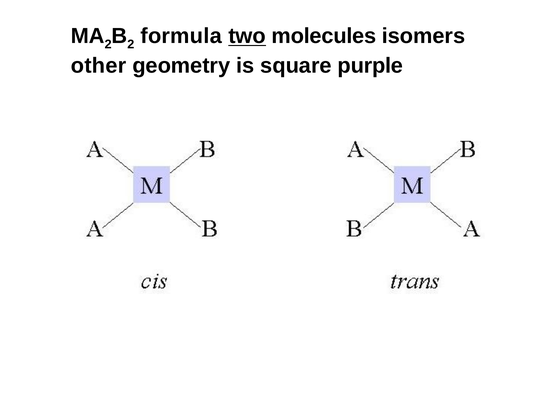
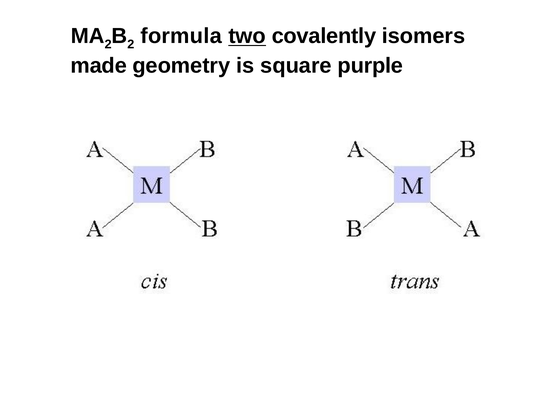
molecules: molecules -> covalently
other: other -> made
